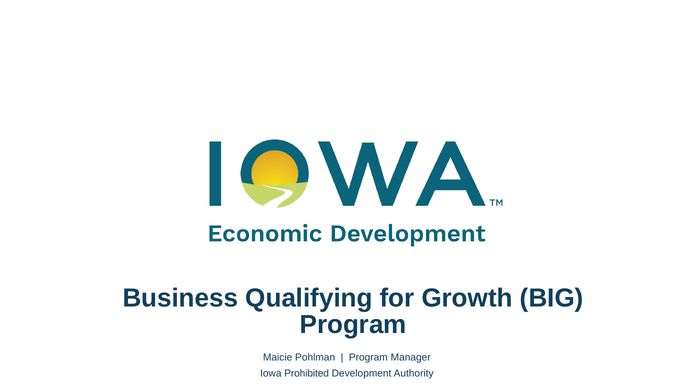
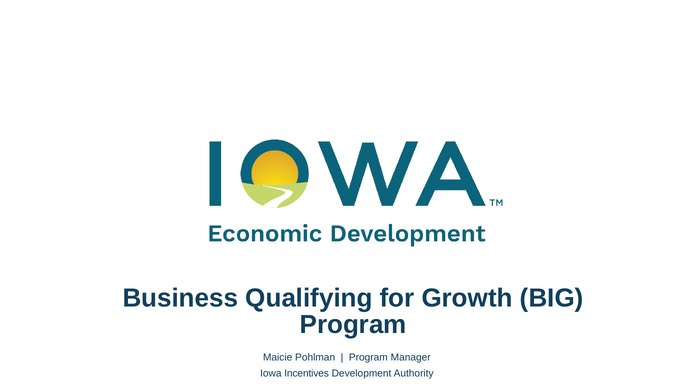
Prohibited: Prohibited -> Incentives
